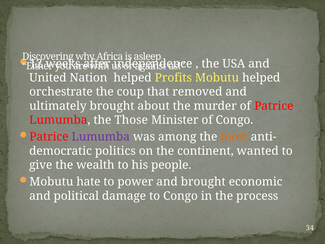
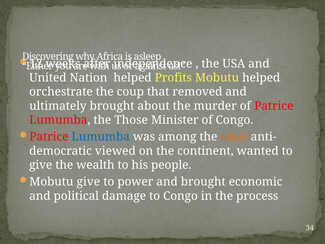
Lumumba at (101, 137) colour: purple -> blue
politics: politics -> viewed
Mobutu hate: hate -> give
